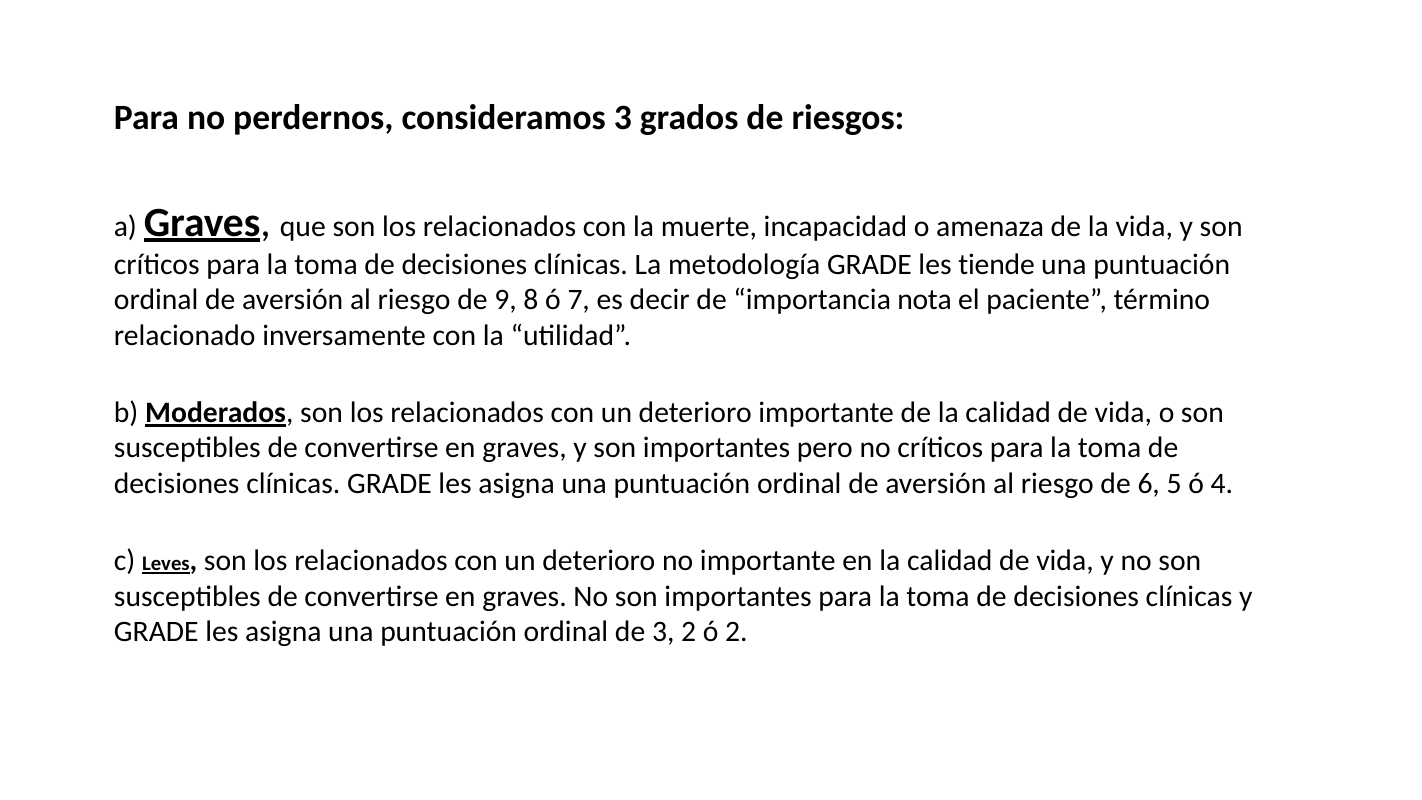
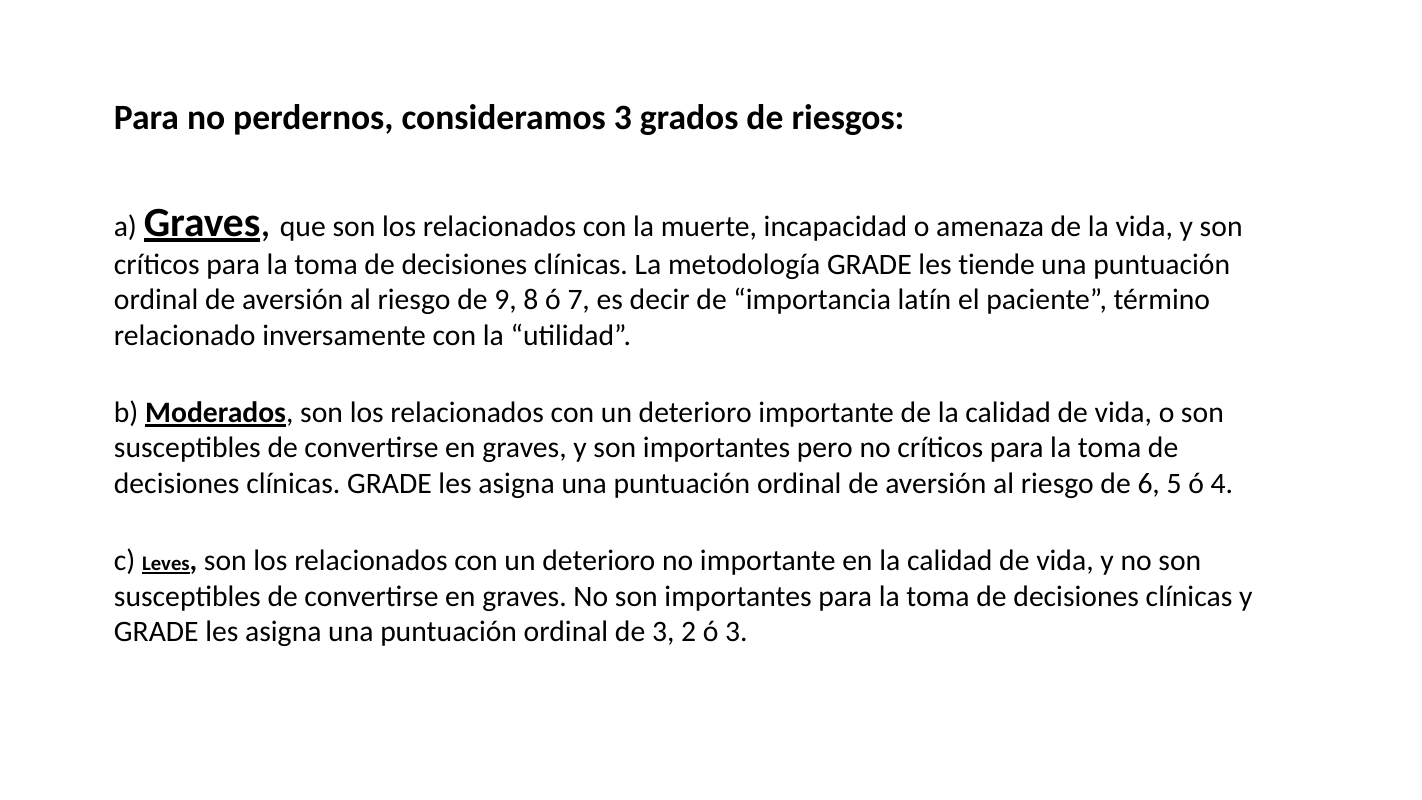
nota: nota -> latín
ó 2: 2 -> 3
